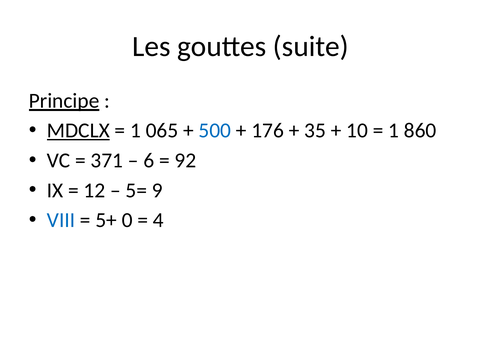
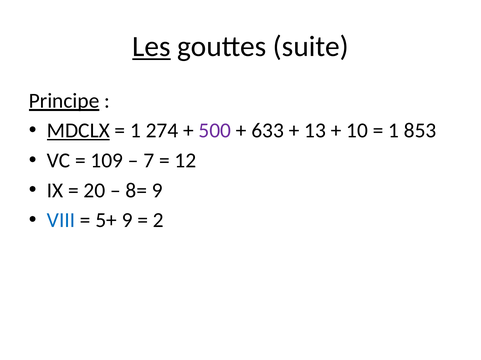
Les underline: none -> present
065: 065 -> 274
500 colour: blue -> purple
176: 176 -> 633
35: 35 -> 13
860: 860 -> 853
371: 371 -> 109
6: 6 -> 7
92: 92 -> 12
12: 12 -> 20
5=: 5= -> 8=
5+ 0: 0 -> 9
4: 4 -> 2
